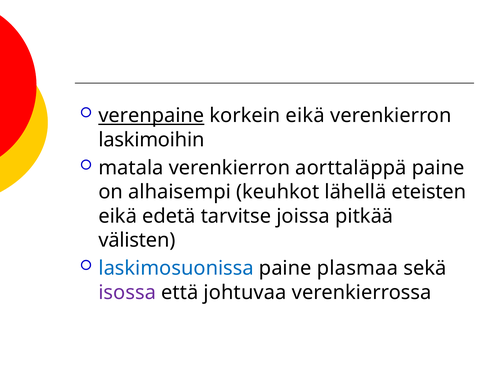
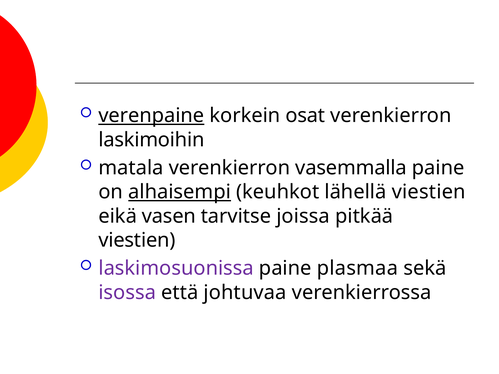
korkein eikä: eikä -> osat
aorttaläppä: aorttaläppä -> vasemmalla
alhaisempi underline: none -> present
lähellä eteisten: eteisten -> viestien
edetä: edetä -> vasen
välisten at (137, 240): välisten -> viestien
laskimosuonissa colour: blue -> purple
